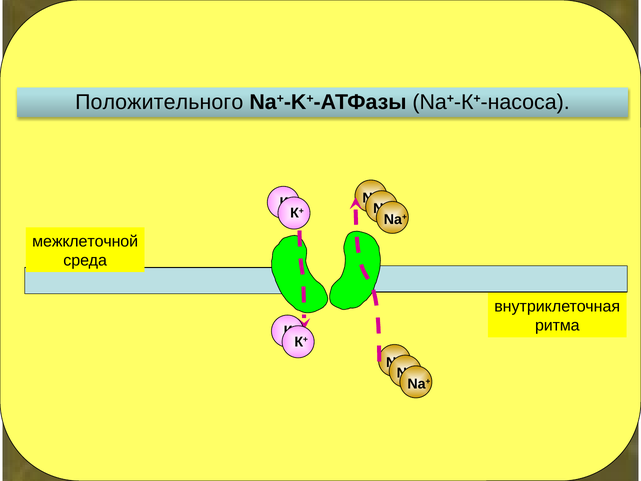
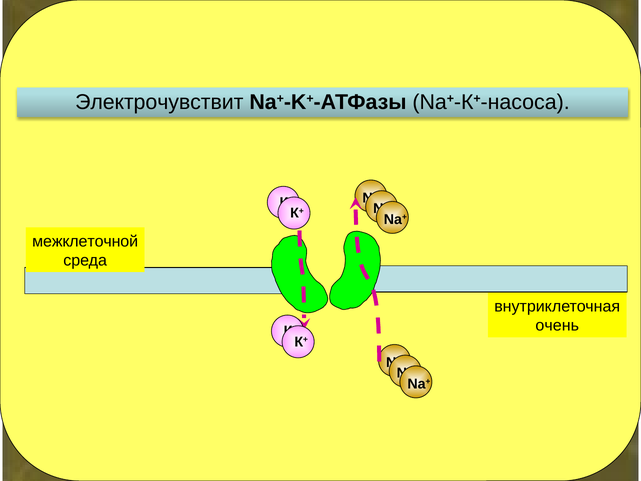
Положительного: Положительного -> Электрочувствит
ритма: ритма -> очень
